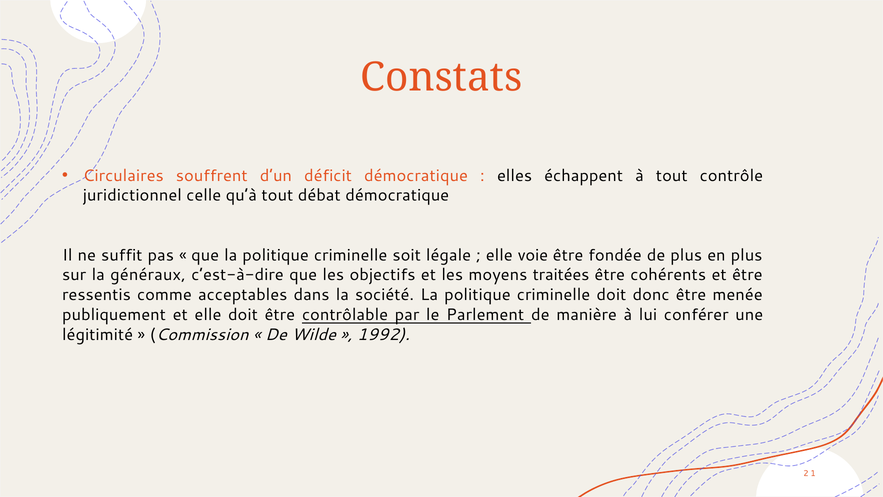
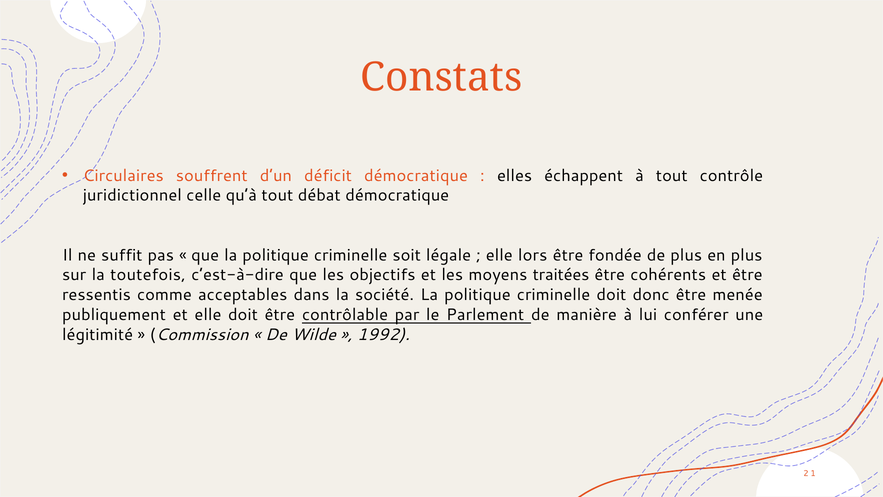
voie: voie -> lors
généraux: généraux -> toutefois
